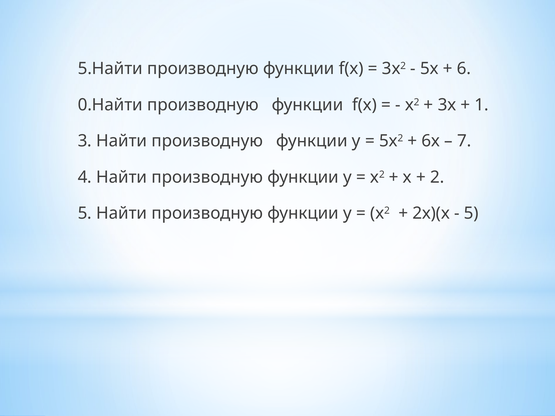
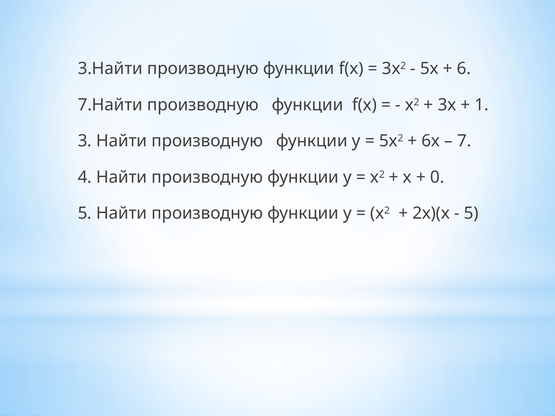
5.Найти: 5.Найти -> 3.Найти
0.Найти: 0.Найти -> 7.Найти
2: 2 -> 0
